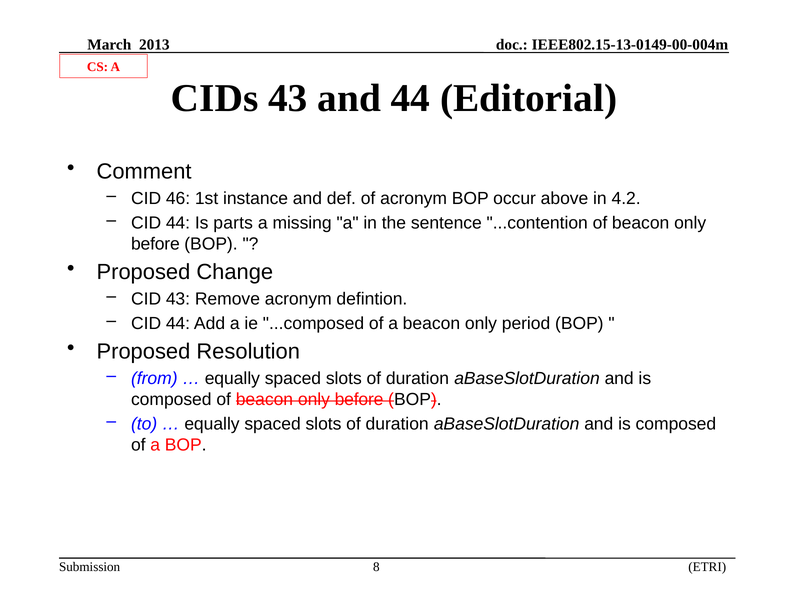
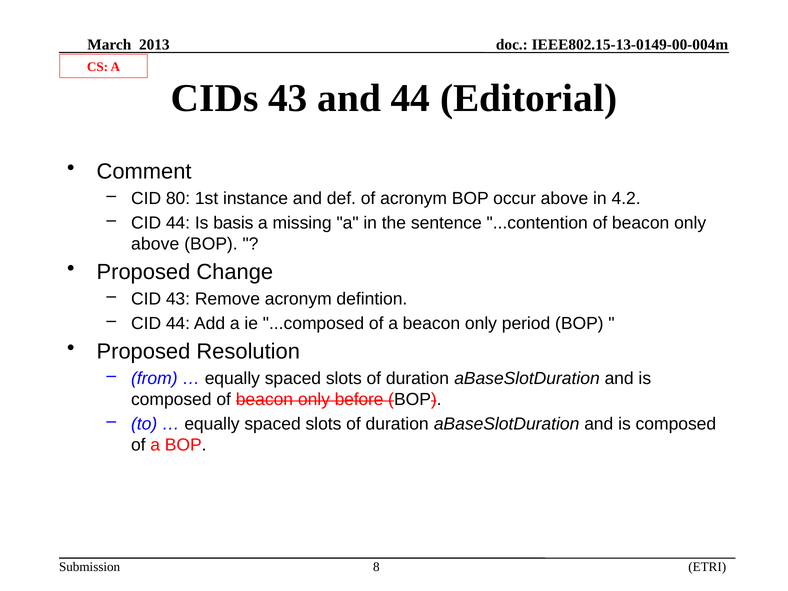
46: 46 -> 80
parts: parts -> basis
before at (155, 244): before -> above
